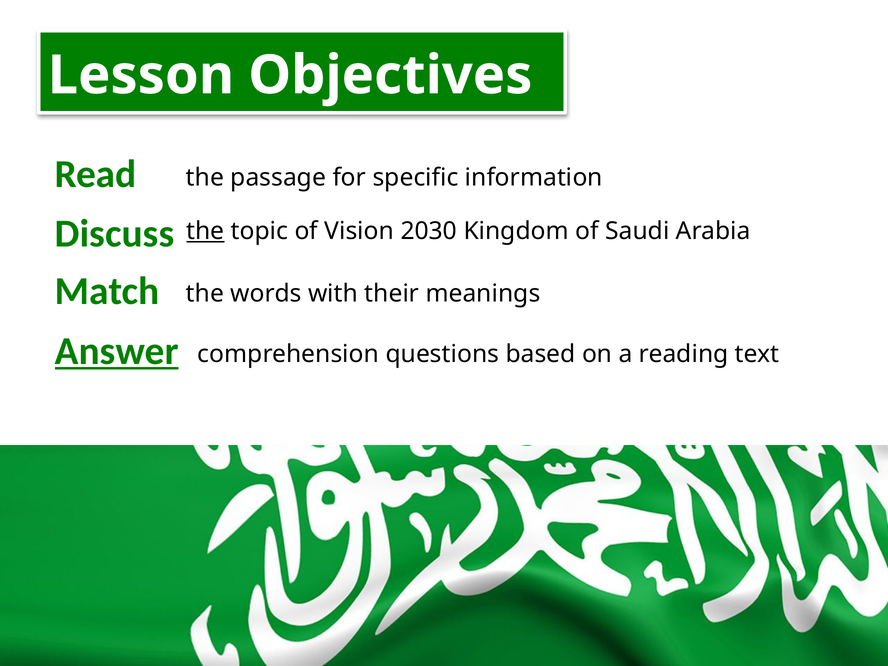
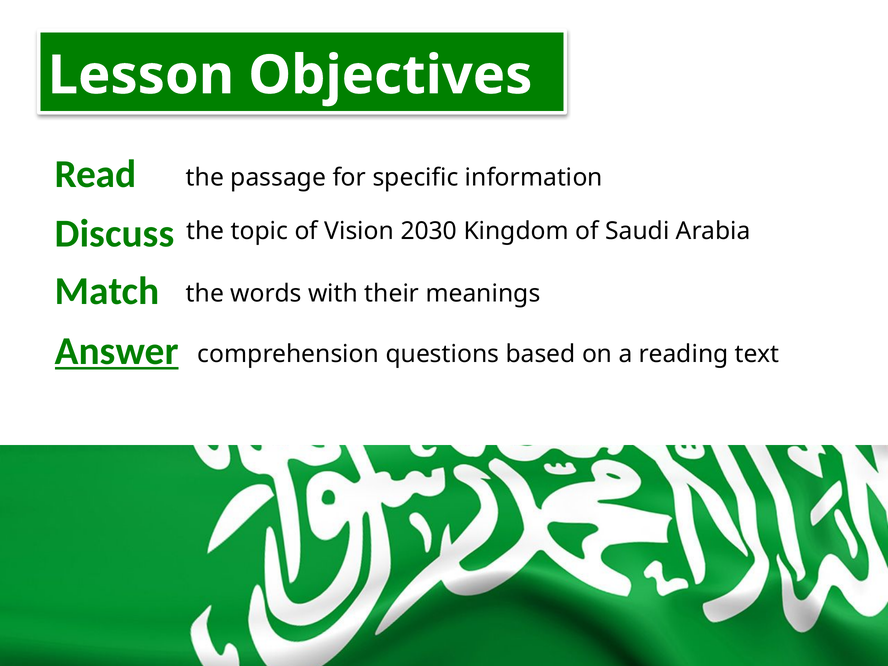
the at (205, 231) underline: present -> none
